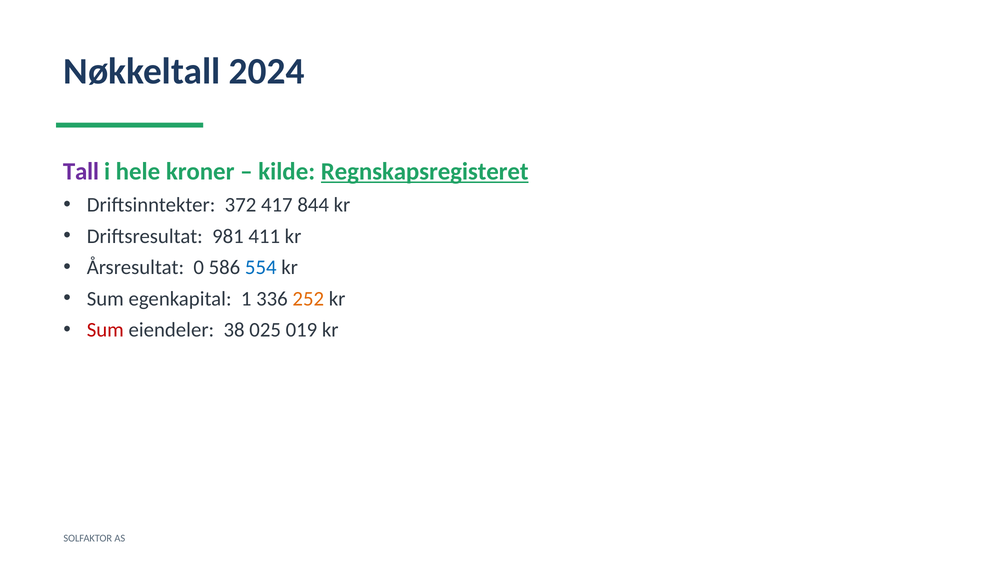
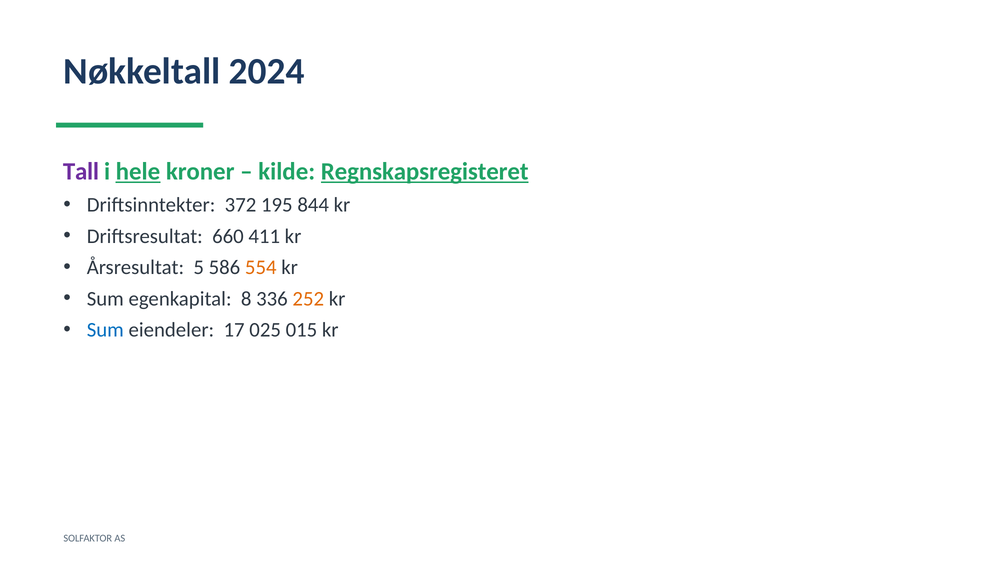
hele underline: none -> present
417: 417 -> 195
981: 981 -> 660
0: 0 -> 5
554 colour: blue -> orange
1: 1 -> 8
Sum at (105, 330) colour: red -> blue
38: 38 -> 17
019: 019 -> 015
